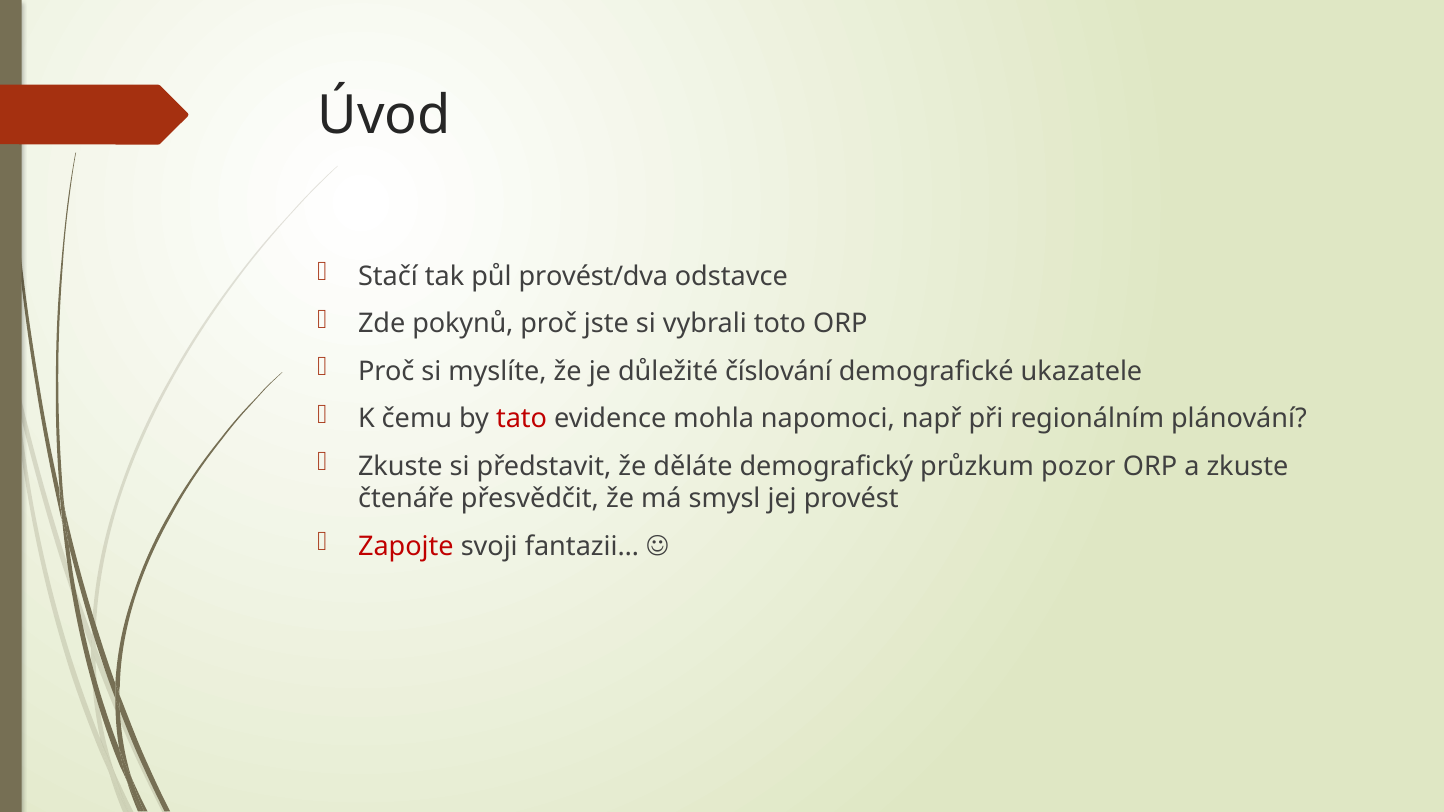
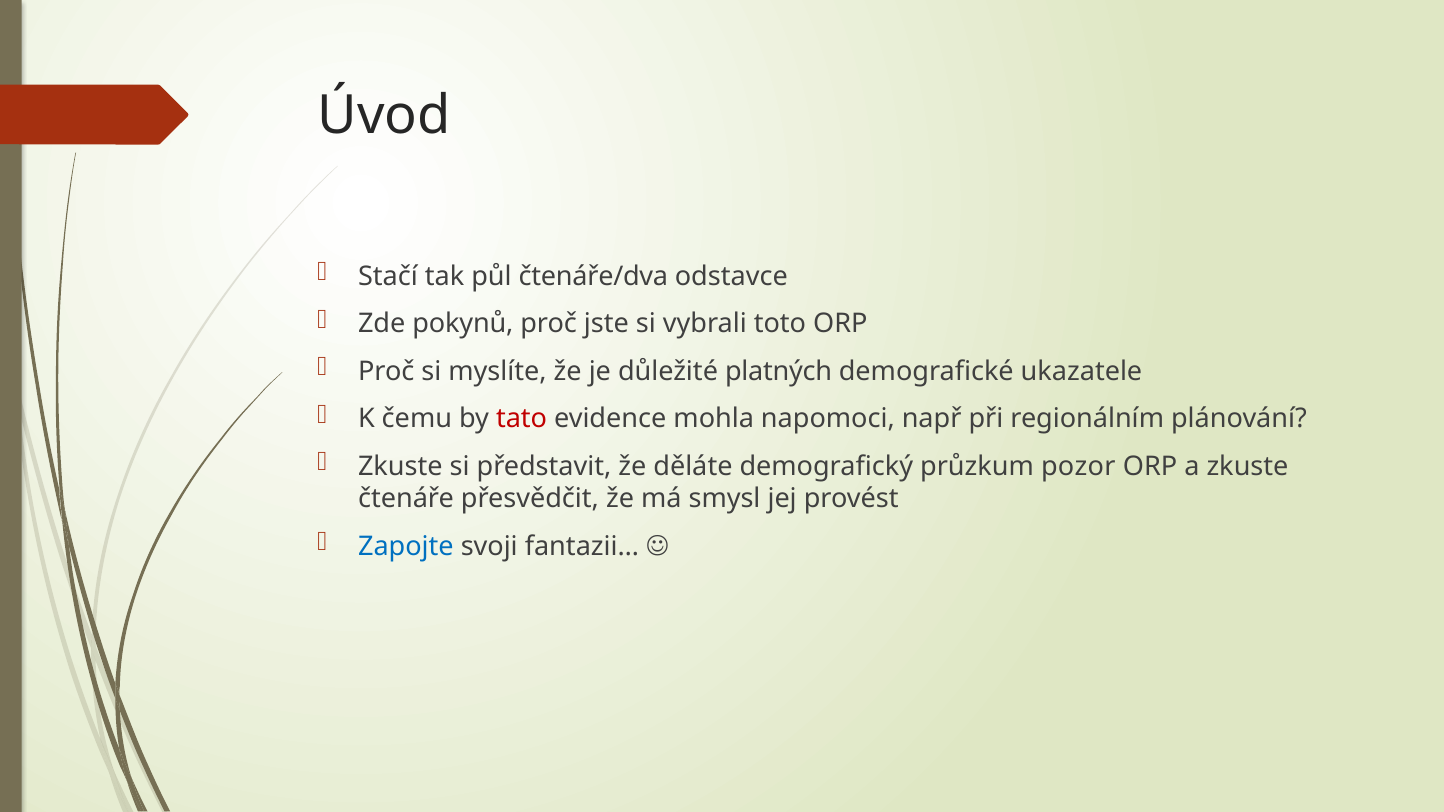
provést/dva: provést/dva -> čtenáře/dva
číslování: číslování -> platných
Zapojte colour: red -> blue
